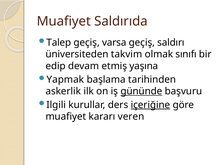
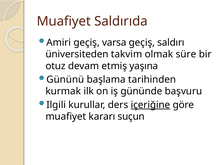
Talep: Talep -> Amiri
sınıfı: sınıfı -> süre
edip: edip -> otuz
Yapmak: Yapmak -> Gününü
askerlik: askerlik -> kurmak
gününde underline: present -> none
veren: veren -> suçun
